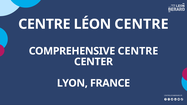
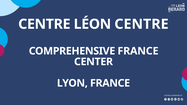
COMPREHENSIVE CENTRE: CENTRE -> FRANCE
